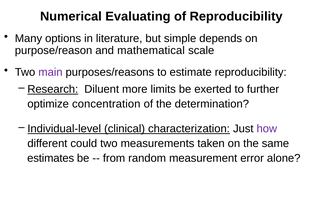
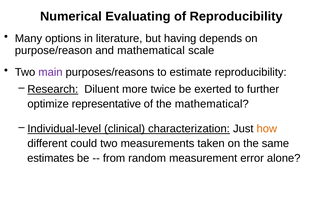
simple: simple -> having
limits: limits -> twice
concentration: concentration -> representative
the determination: determination -> mathematical
how colour: purple -> orange
